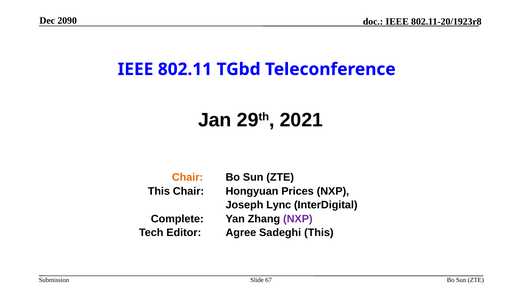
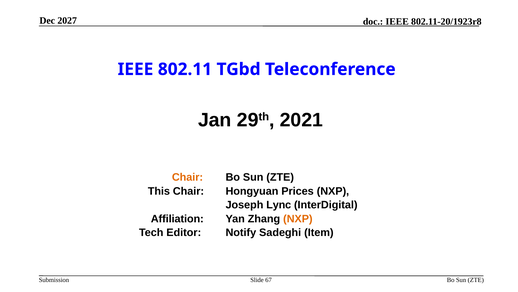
2090: 2090 -> 2027
Complete: Complete -> Affiliation
NXP at (298, 218) colour: purple -> orange
Agree: Agree -> Notify
Sadeghi This: This -> Item
